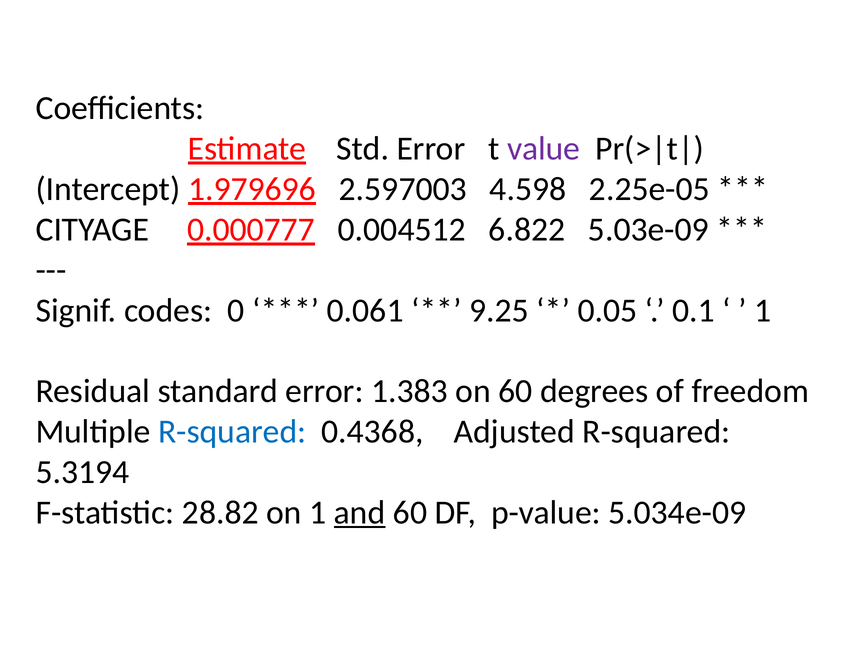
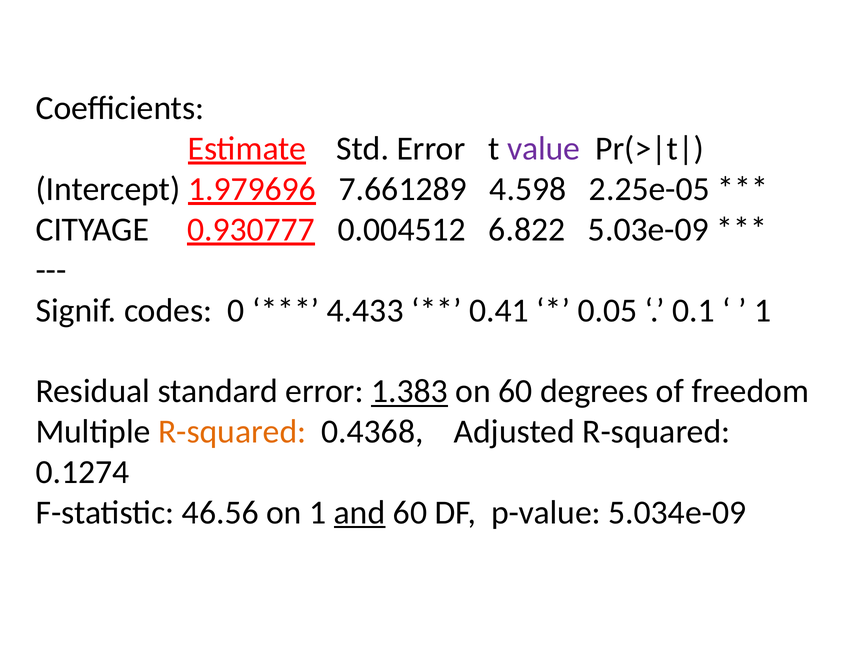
2.597003: 2.597003 -> 7.661289
0.000777: 0.000777 -> 0.930777
0.061: 0.061 -> 4.433
9.25: 9.25 -> 0.41
1.383 underline: none -> present
R-squared at (232, 432) colour: blue -> orange
5.3194: 5.3194 -> 0.1274
28.82: 28.82 -> 46.56
